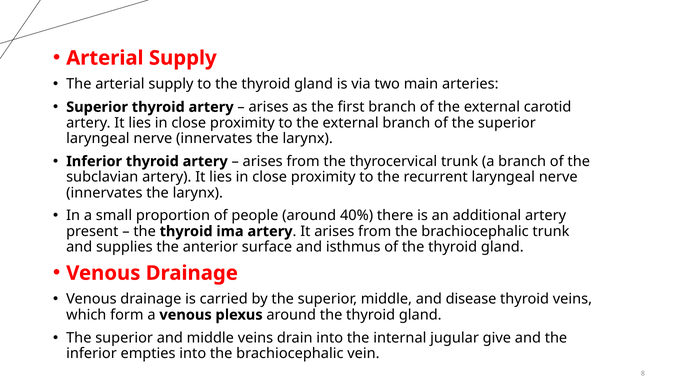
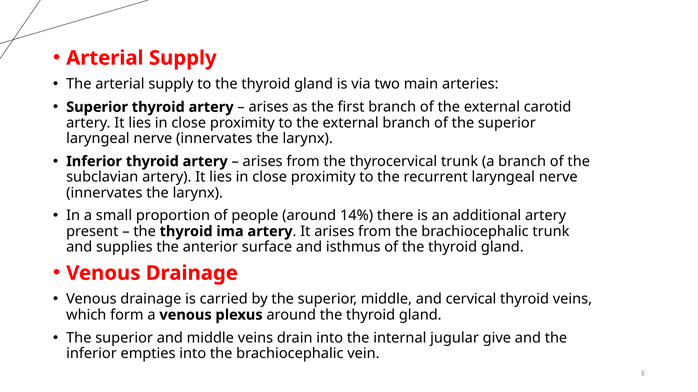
40%: 40% -> 14%
disease: disease -> cervical
